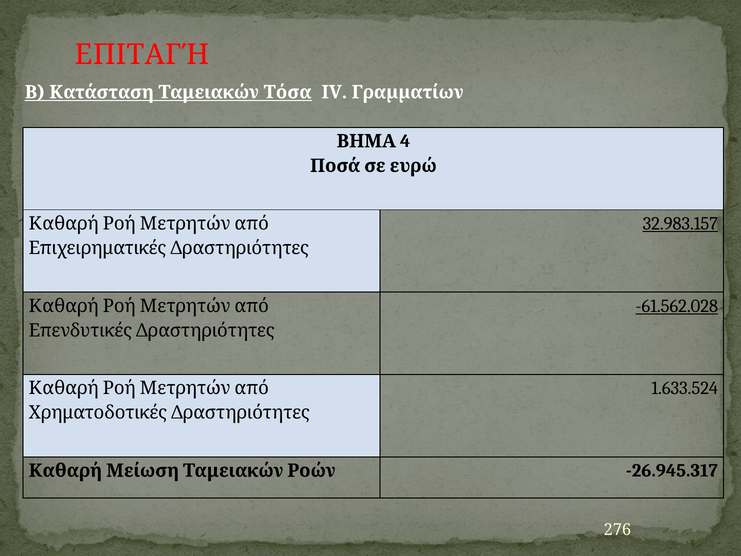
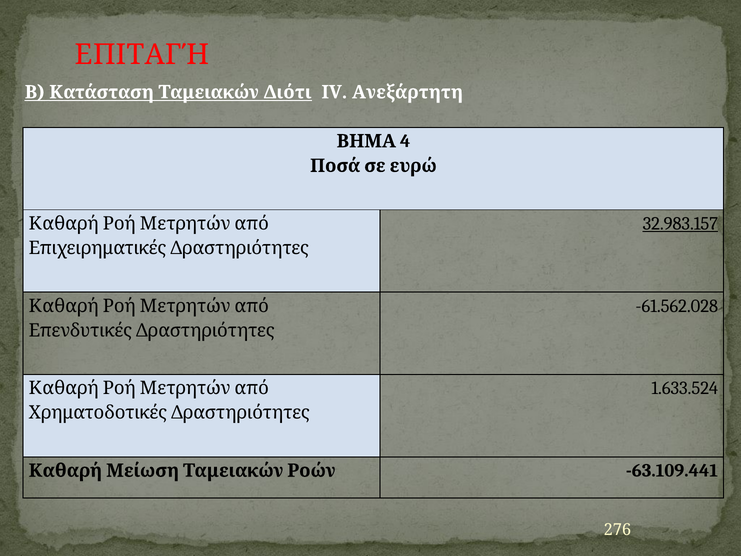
Τόσα: Τόσα -> Διότι
Γραµµατίων: Γραµµατίων -> Ανεξάρτητη
-61.562.028 underline: present -> none
-26.945.317: -26.945.317 -> -63.109.441
